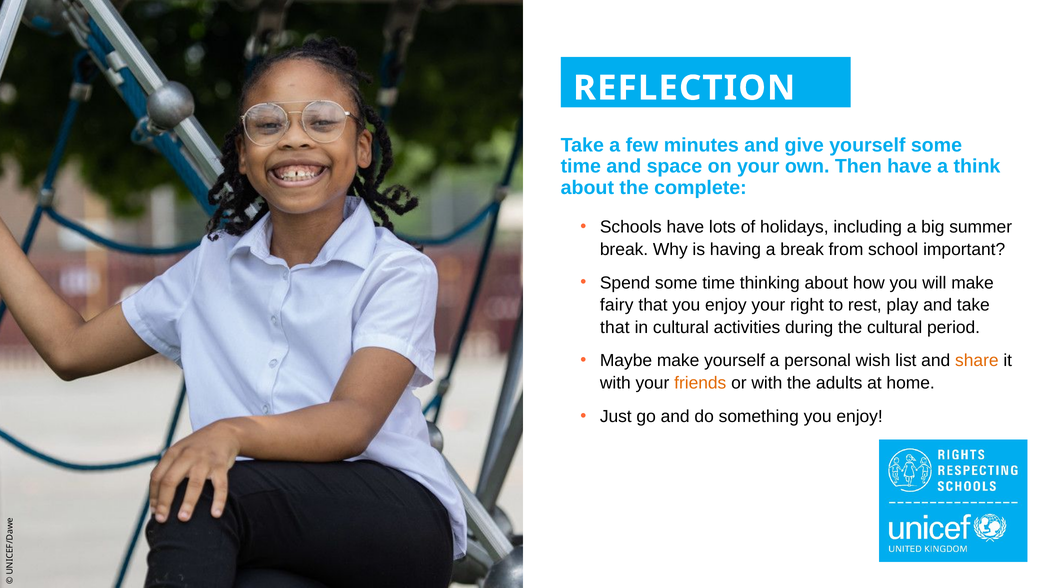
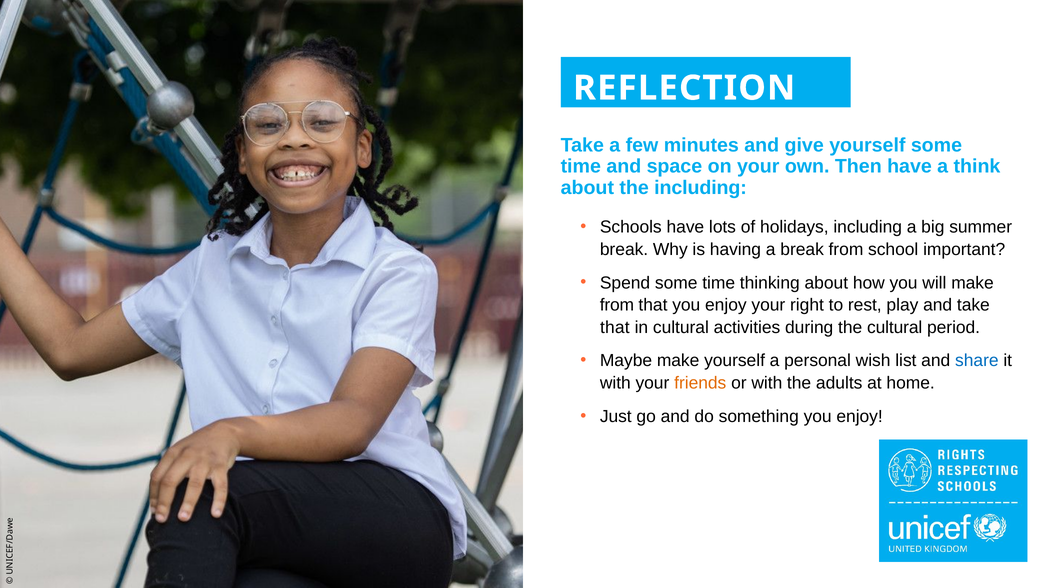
the complete: complete -> including
fairy at (617, 305): fairy -> from
share colour: orange -> blue
